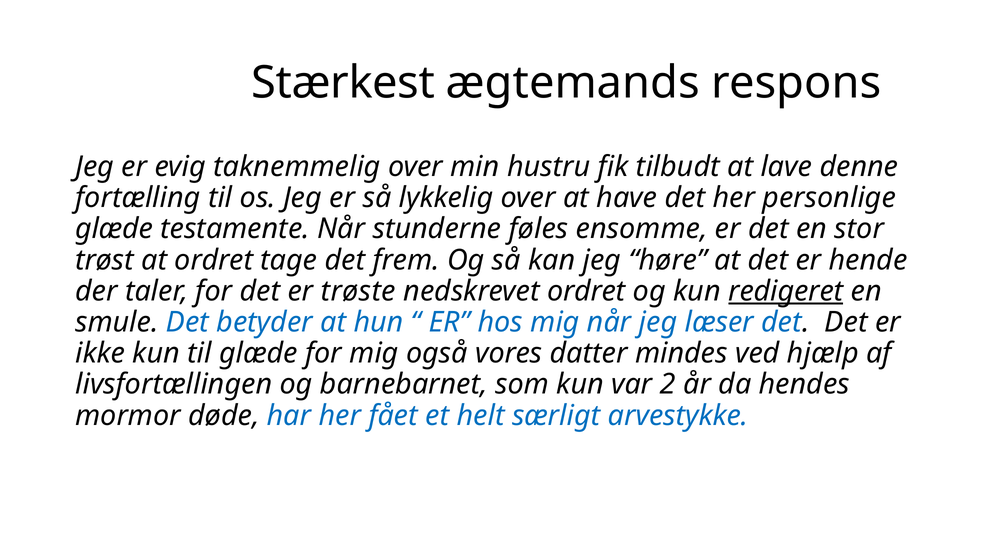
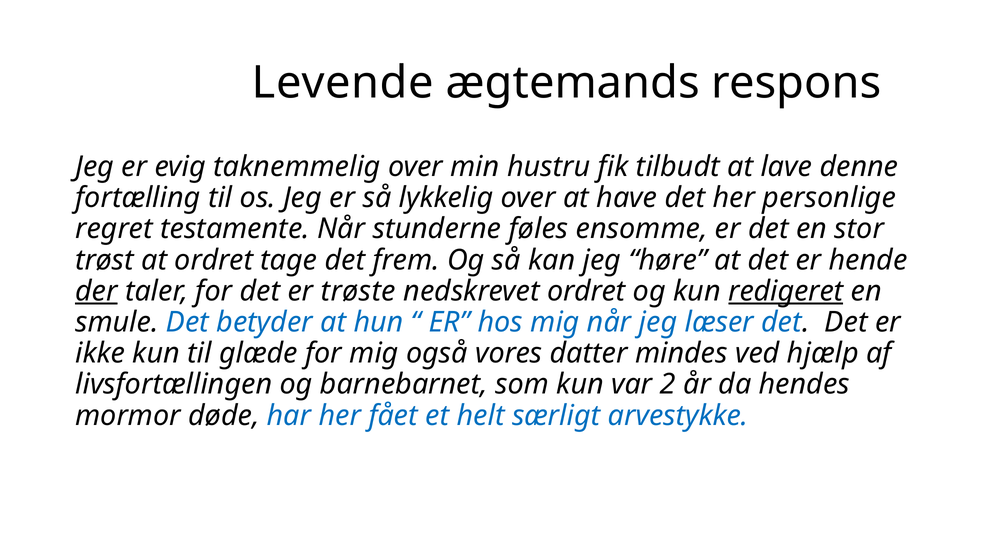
Stærkest: Stærkest -> Levende
glæde at (114, 229): glæde -> regret
der underline: none -> present
